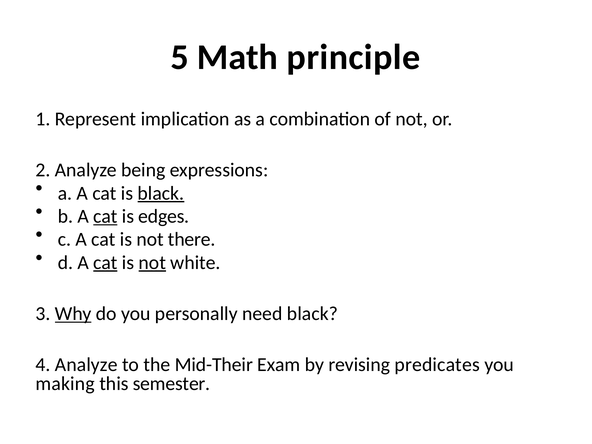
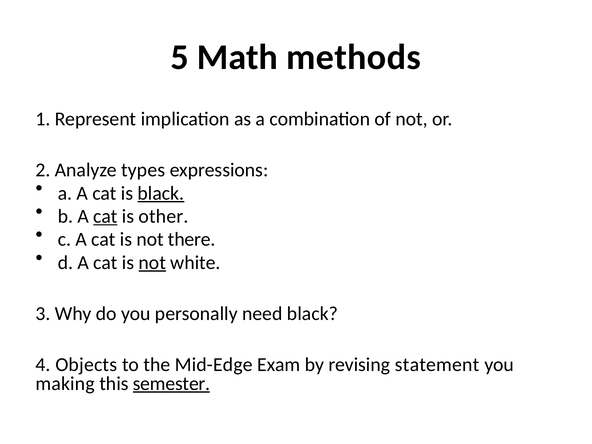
principle: principle -> methods
being: being -> types
edges: edges -> other
cat at (105, 263) underline: present -> none
Why underline: present -> none
4 Analyze: Analyze -> Objects
Mid-Their: Mid-Their -> Mid-Edge
predicates: predicates -> statement
semester underline: none -> present
